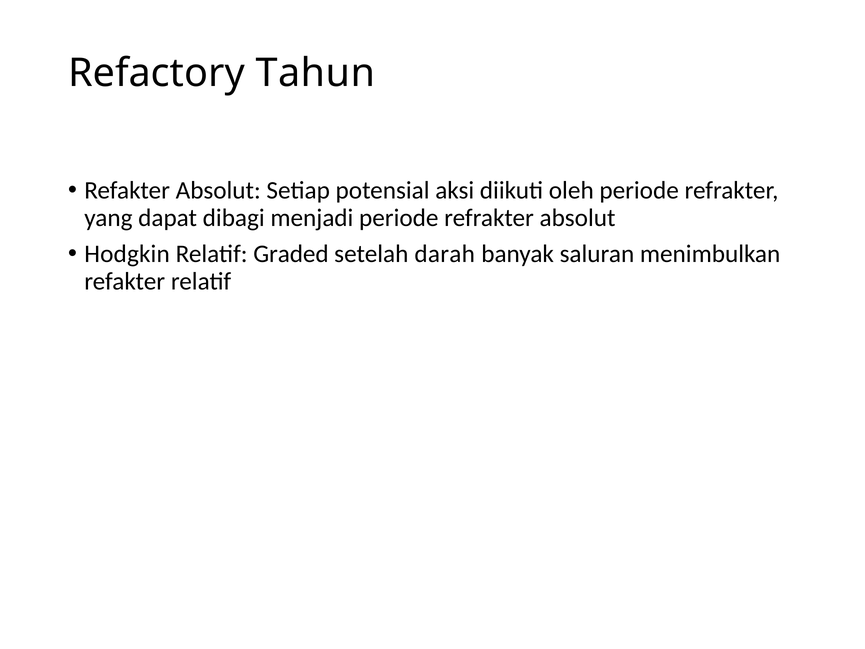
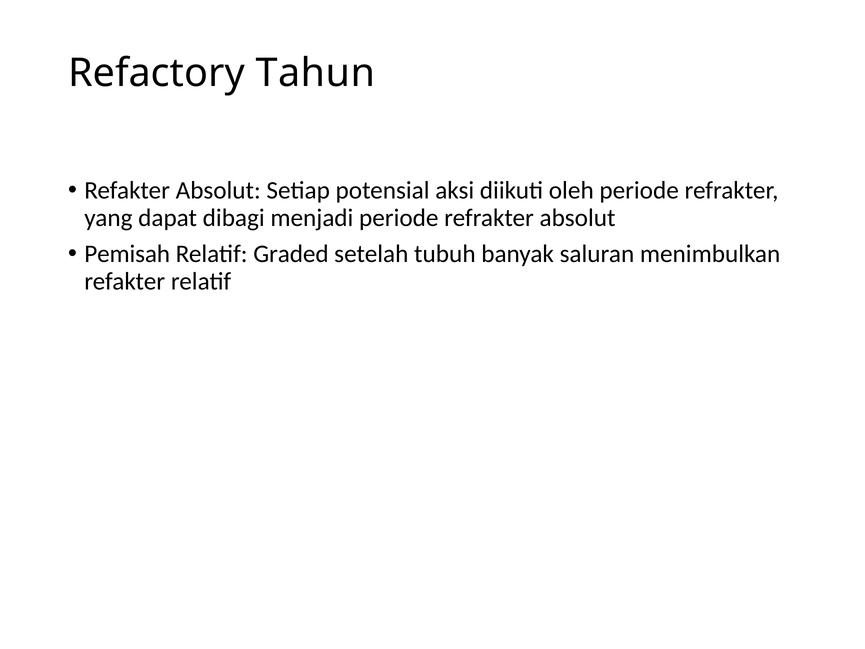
Hodgkin: Hodgkin -> Pemisah
darah: darah -> tubuh
